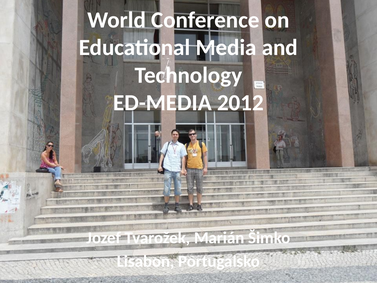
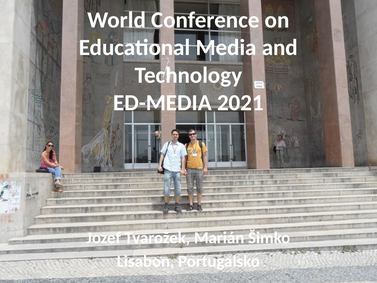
2012: 2012 -> 2021
